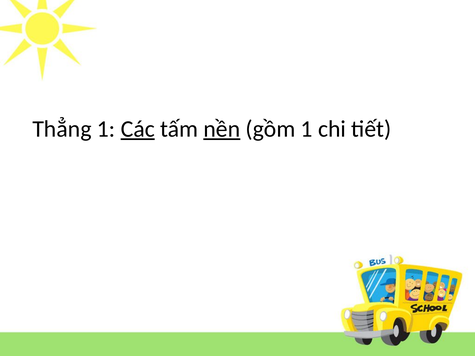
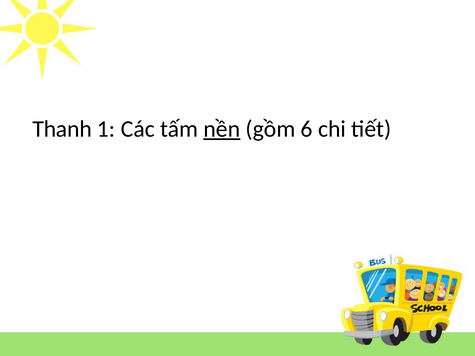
Thẳng: Thẳng -> Thanh
Các underline: present -> none
gồm 1: 1 -> 6
